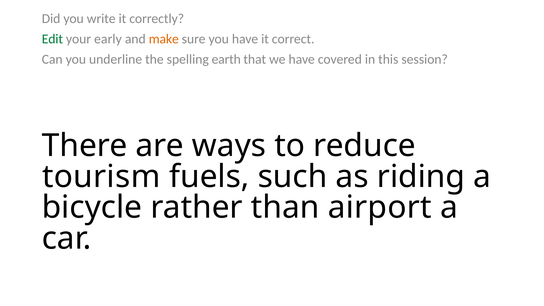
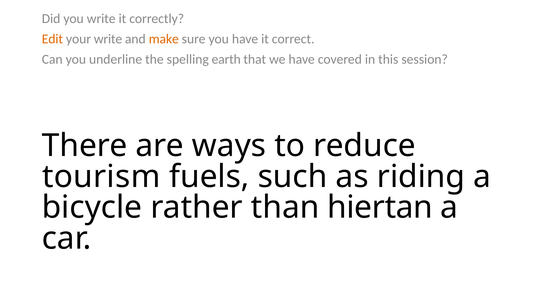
Edit colour: green -> orange
your early: early -> write
airport: airport -> hiertan
